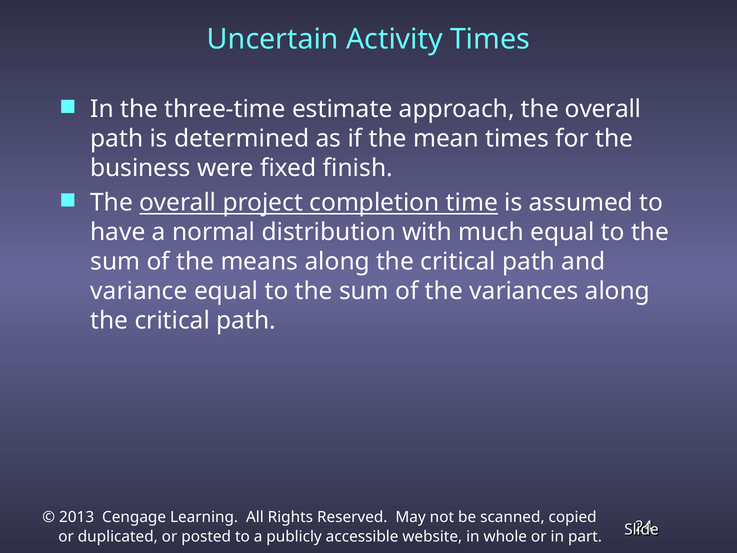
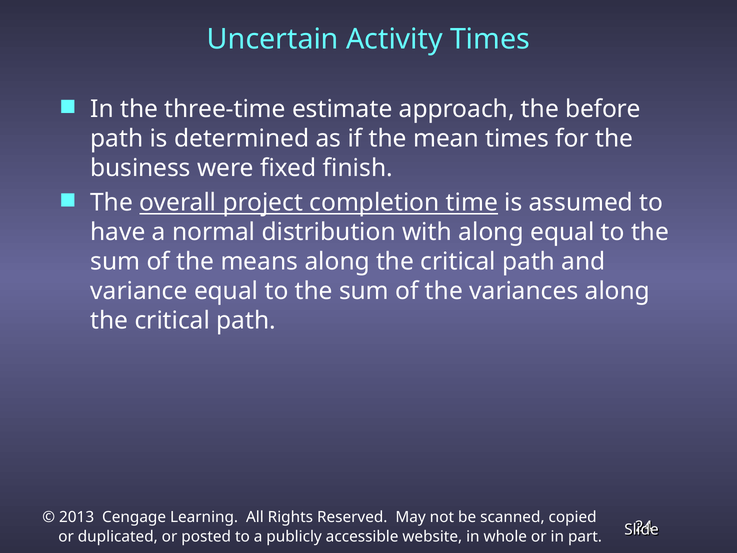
approach the overall: overall -> before
with much: much -> along
